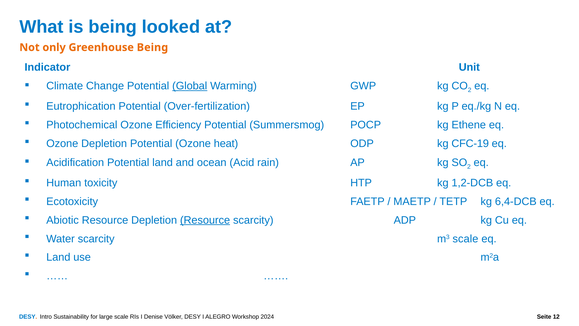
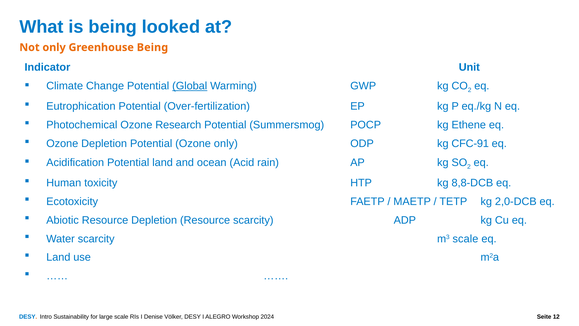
Efficiency: Efficiency -> Research
Ozone heat: heat -> only
CFC-19: CFC-19 -> CFC-91
1,2-DCB: 1,2-DCB -> 8,8-DCB
6,4-DCB: 6,4-DCB -> 2,0-DCB
Resource at (205, 220) underline: present -> none
